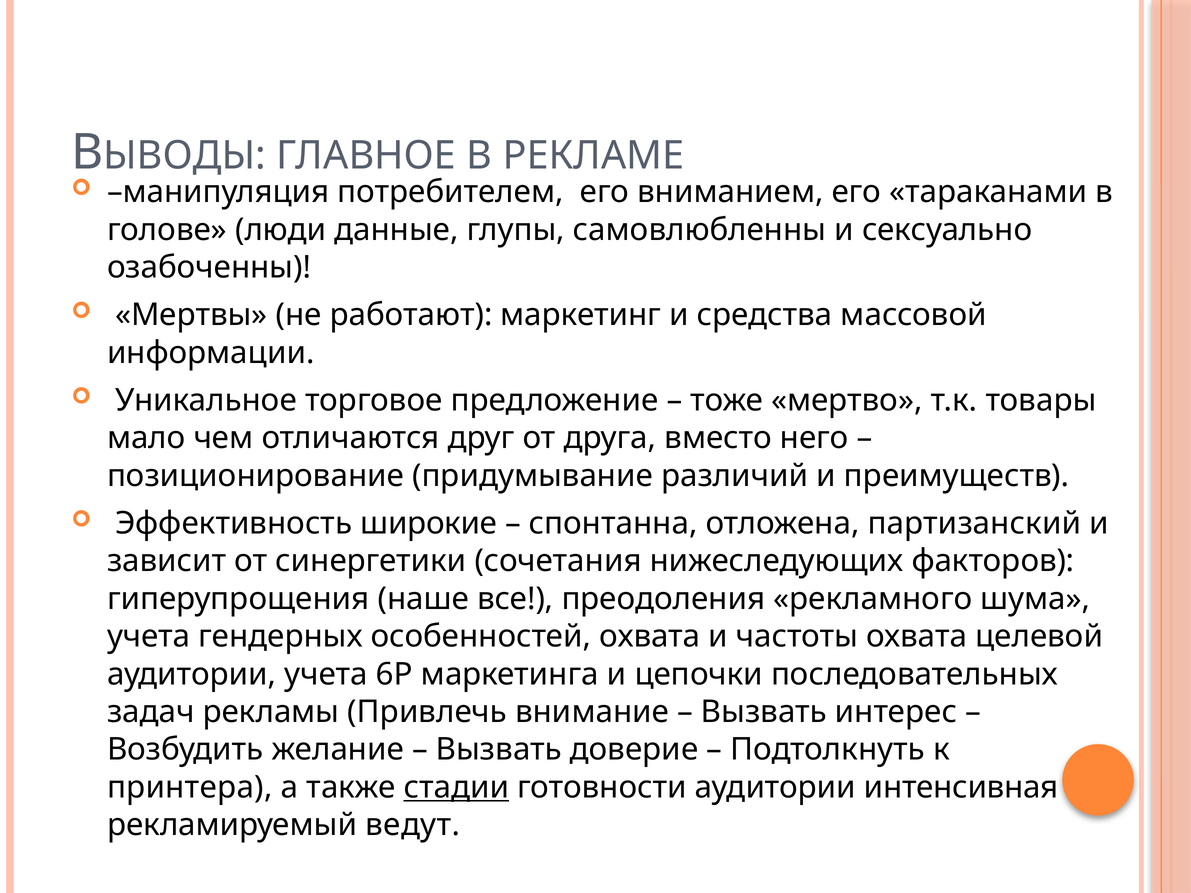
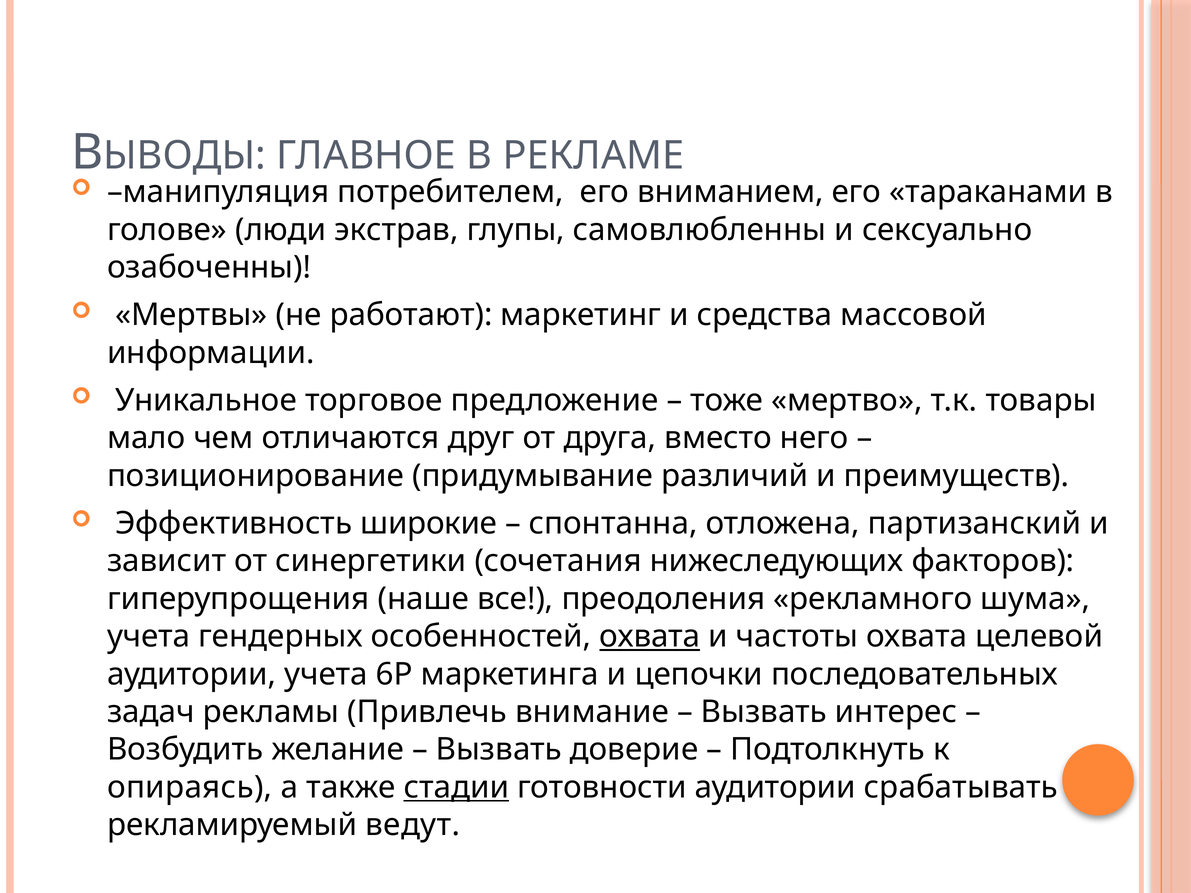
данные: данные -> экстрав
охвата at (650, 637) underline: none -> present
принтера: принтера -> опираясь
интенсивная: интенсивная -> срабатывать
